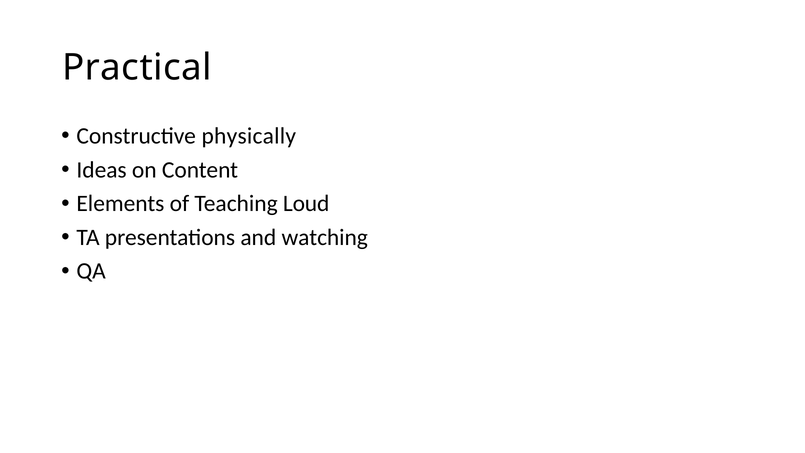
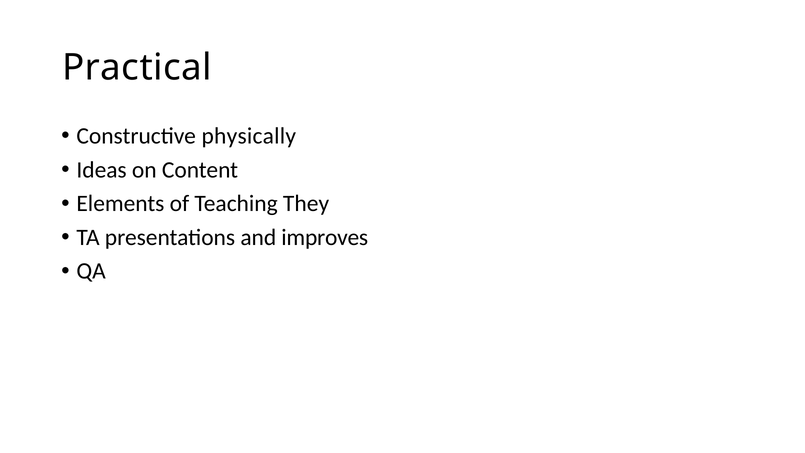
Loud: Loud -> They
watching: watching -> improves
